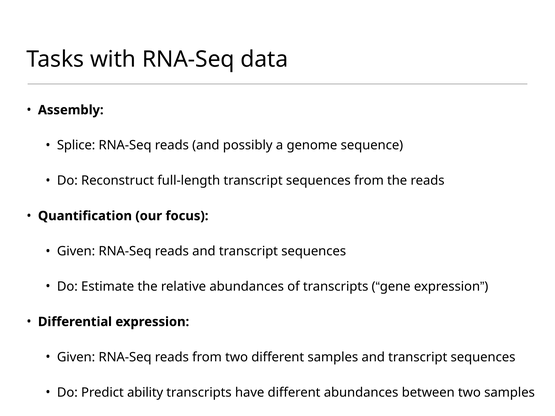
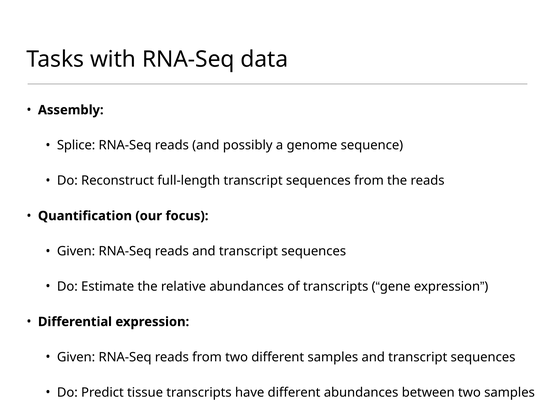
ability: ability -> tissue
